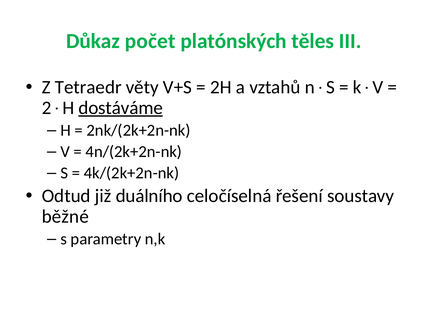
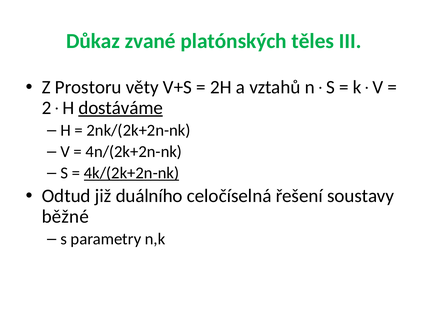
počet: počet -> zvané
Tetraedr: Tetraedr -> Prostoru
4k/(2k+2n-nk underline: none -> present
